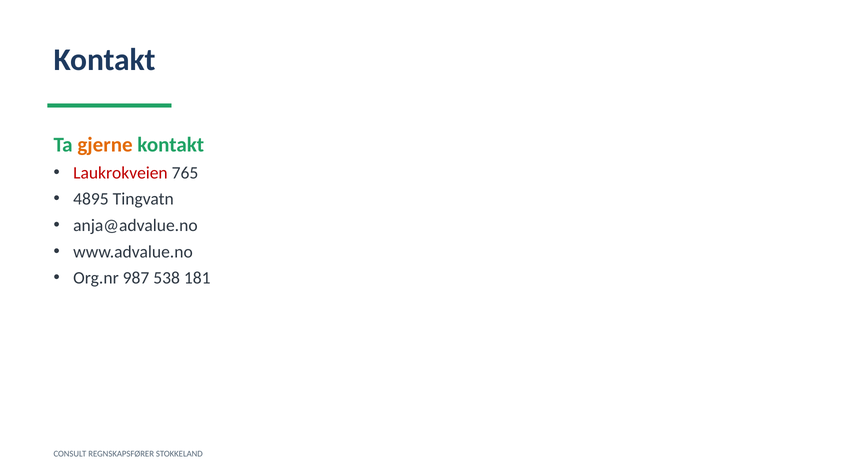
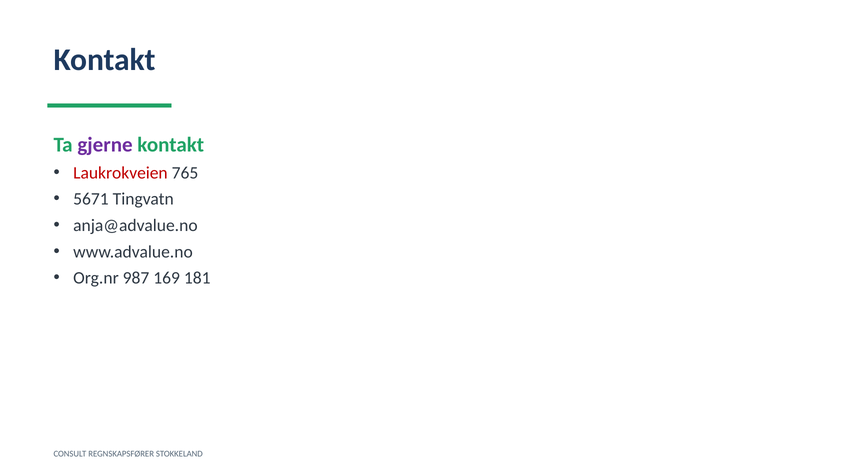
gjerne colour: orange -> purple
4895: 4895 -> 5671
538: 538 -> 169
